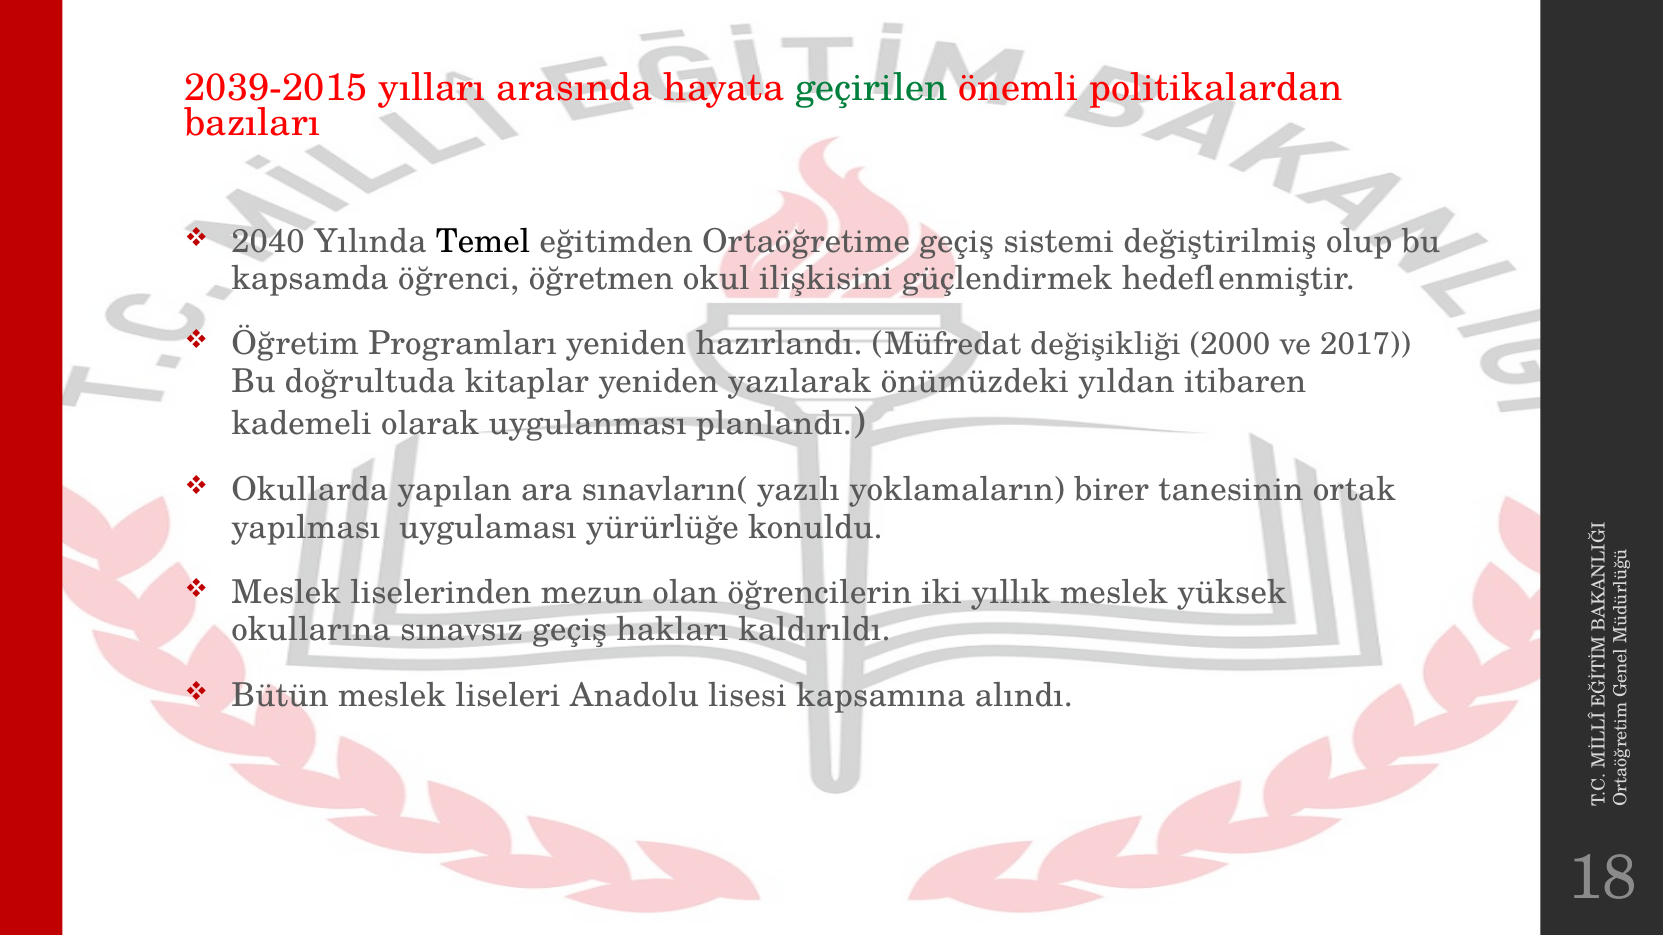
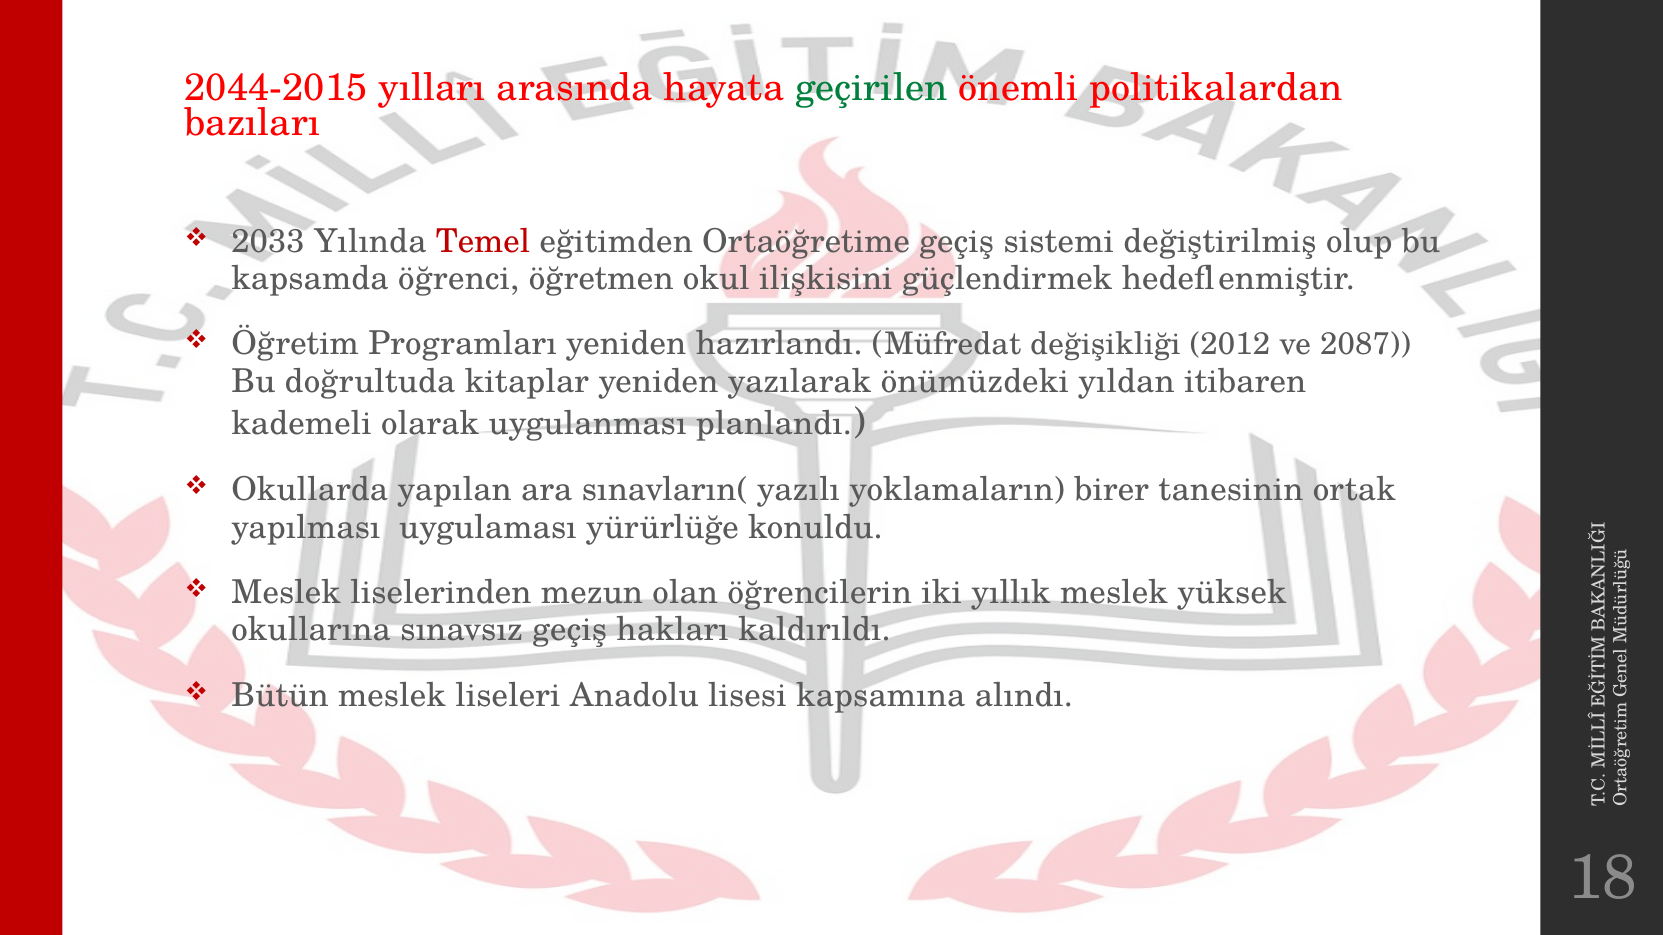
2039-2015: 2039-2015 -> 2044-2015
2040: 2040 -> 2033
Temel colour: black -> red
2000: 2000 -> 2012
2017: 2017 -> 2087
